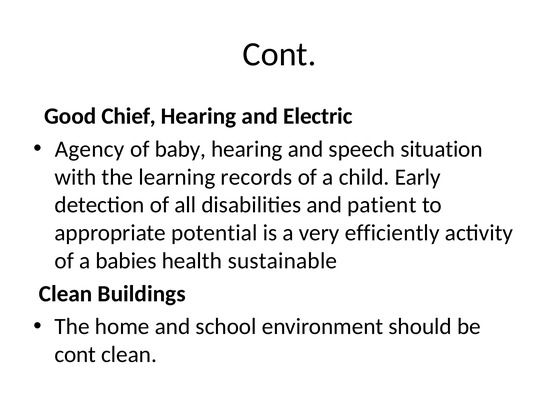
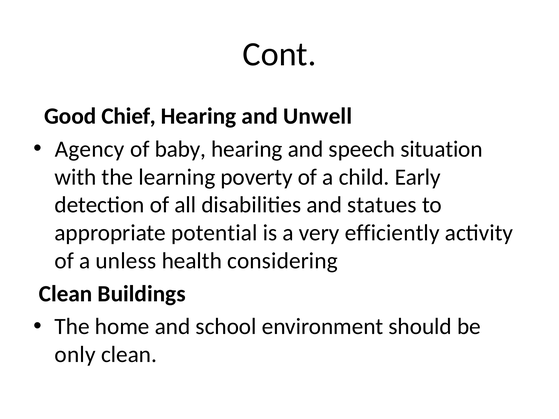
Electric: Electric -> Unwell
records: records -> poverty
patient: patient -> statues
babies: babies -> unless
sustainable: sustainable -> considering
cont at (75, 355): cont -> only
